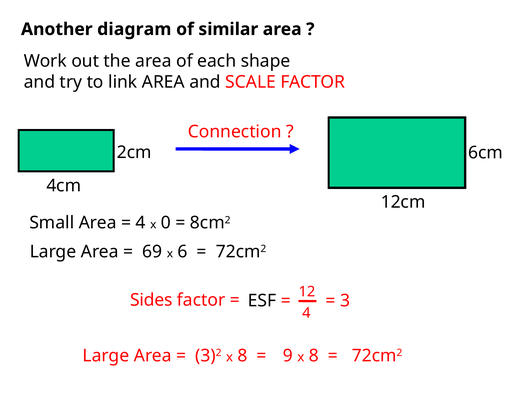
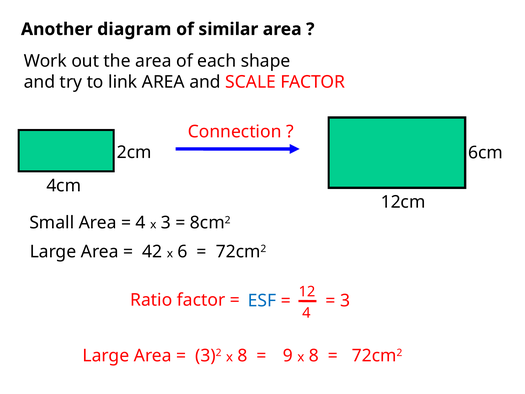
x 0: 0 -> 3
69: 69 -> 42
Sides: Sides -> Ratio
ESF colour: black -> blue
